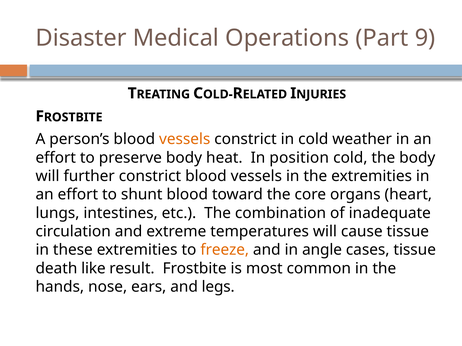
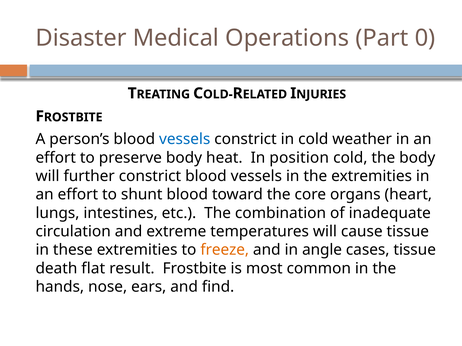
9: 9 -> 0
vessels at (185, 139) colour: orange -> blue
like: like -> flat
legs: legs -> find
